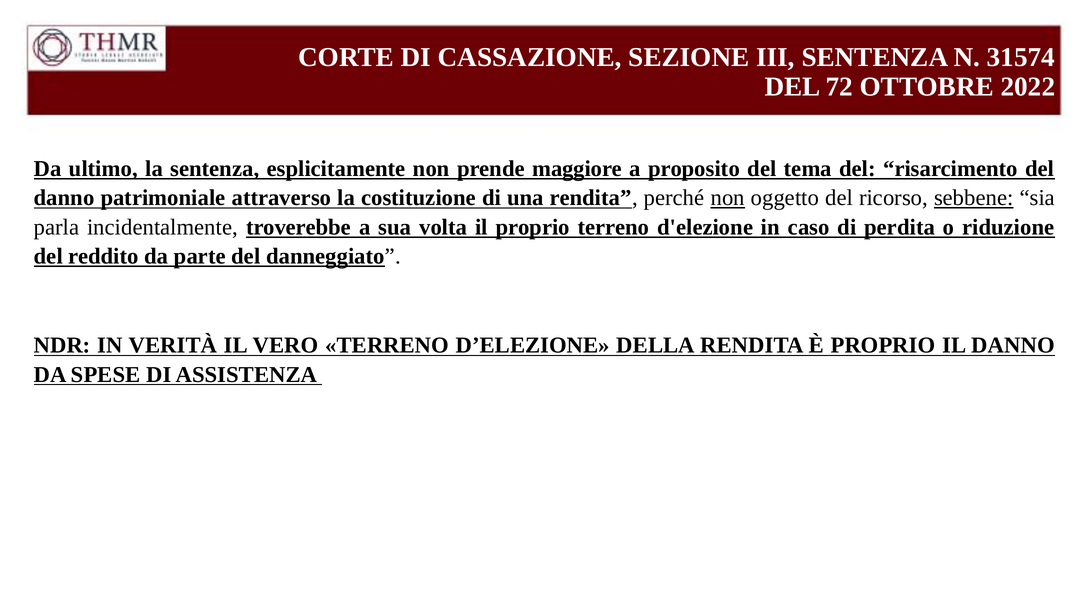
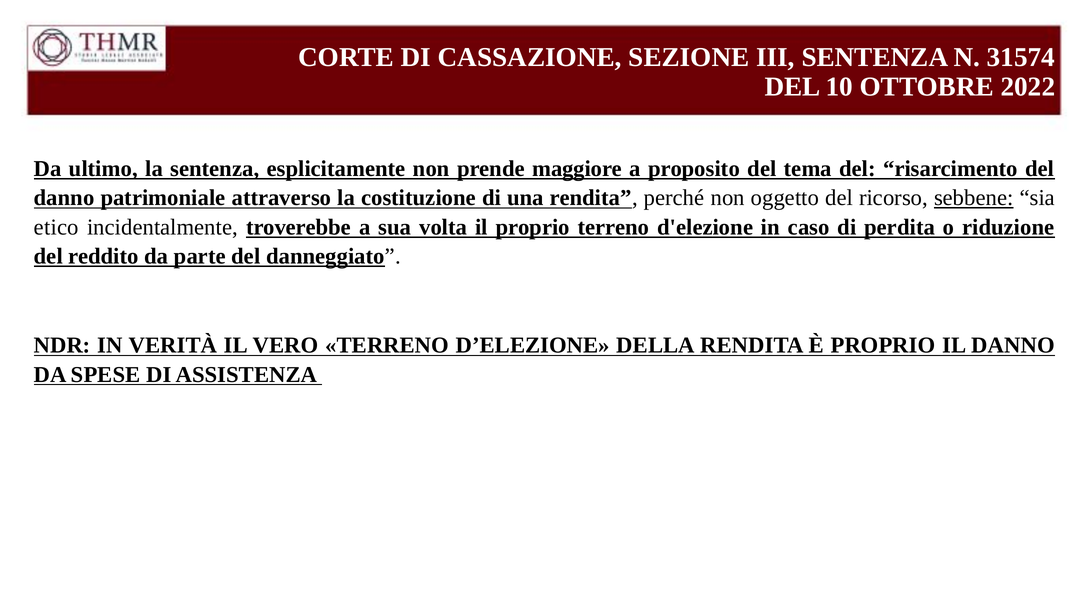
72: 72 -> 10
non at (728, 198) underline: present -> none
parla: parla -> etico
